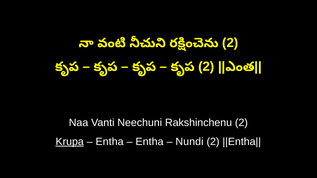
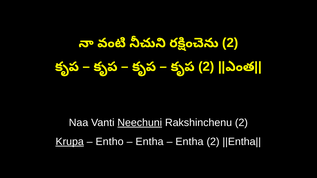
Neechuni underline: none -> present
Entha at (110, 142): Entha -> Entho
Nundi at (189, 142): Nundi -> Entha
